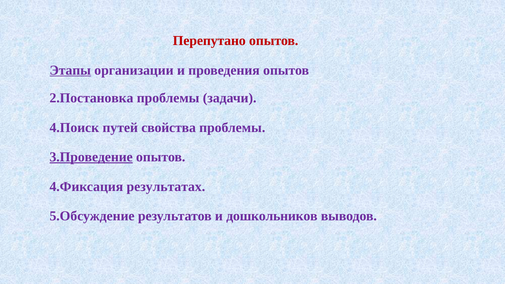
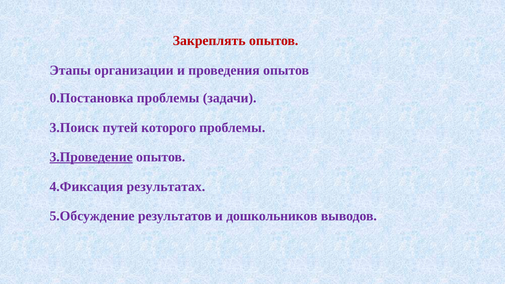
Перепутано: Перепутано -> Закреплять
Этапы underline: present -> none
2.Постановка: 2.Постановка -> 0.Постановка
4.Поиск: 4.Поиск -> 3.Поиск
свойства: свойства -> которого
